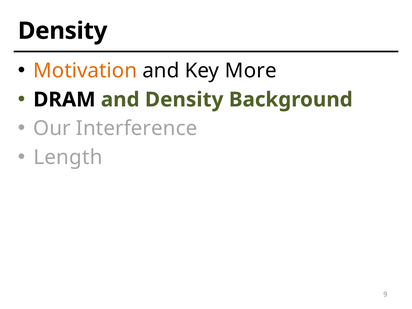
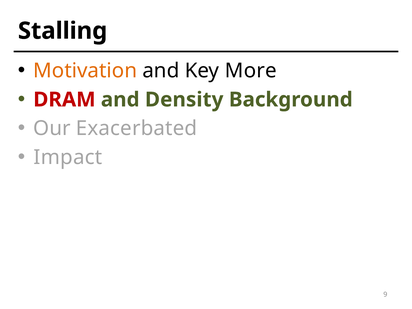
Density at (63, 31): Density -> Stalling
DRAM colour: black -> red
Interference: Interference -> Exacerbated
Length: Length -> Impact
